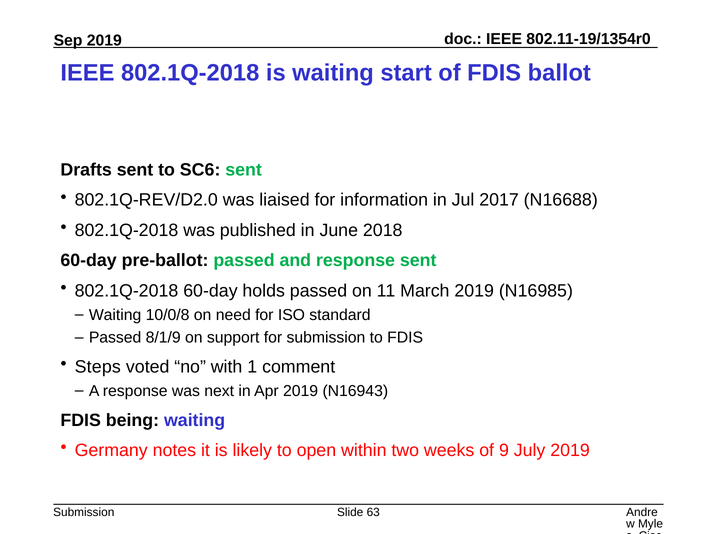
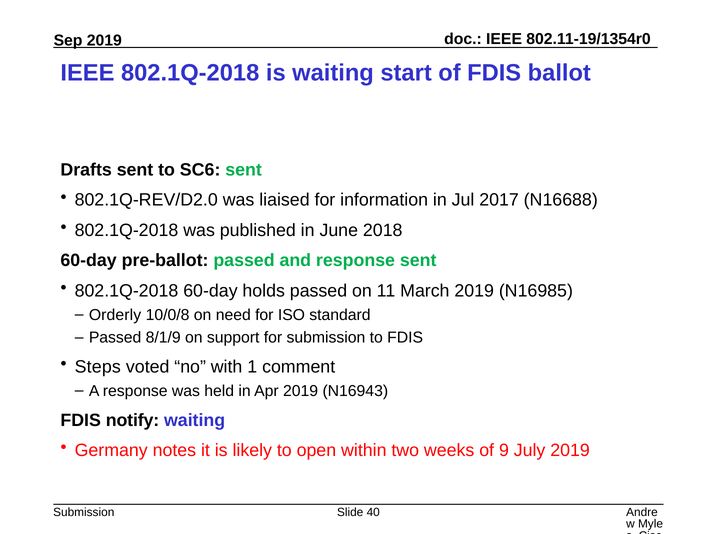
Waiting at (115, 314): Waiting -> Orderly
next: next -> held
being: being -> notify
63: 63 -> 40
